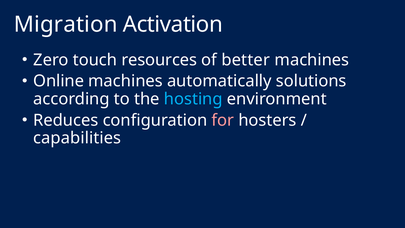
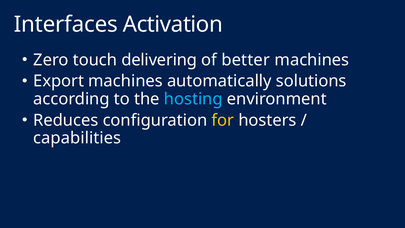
Migration: Migration -> Interfaces
resources: resources -> delivering
Online: Online -> Export
for colour: pink -> yellow
